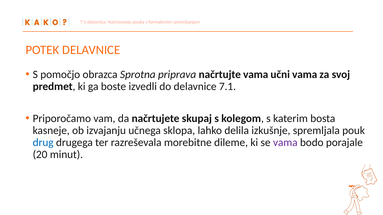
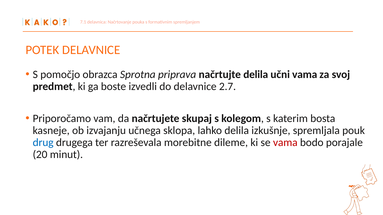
načrtujte vama: vama -> delila
delavnice 7.1: 7.1 -> 2.7
vama at (285, 143) colour: purple -> red
